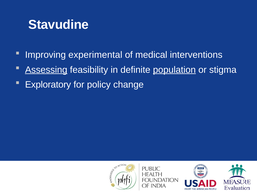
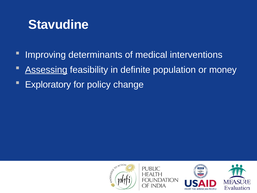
experimental: experimental -> determinants
population underline: present -> none
stigma: stigma -> money
